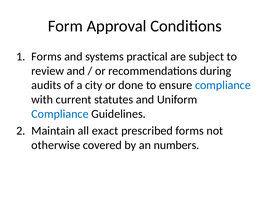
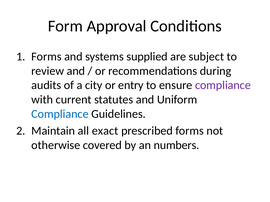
practical: practical -> supplied
done: done -> entry
compliance at (223, 85) colour: blue -> purple
